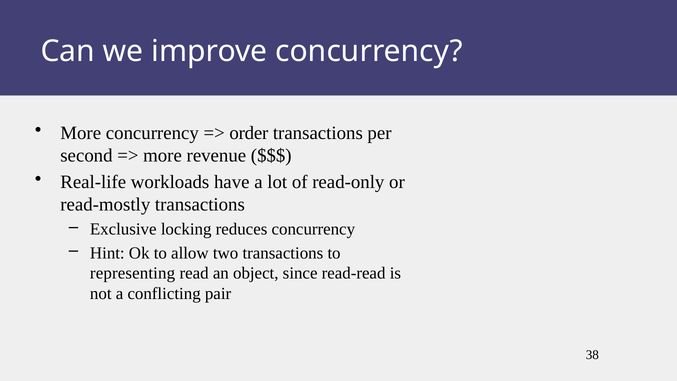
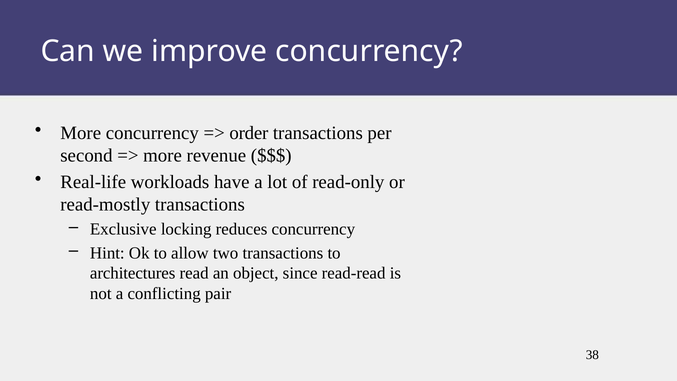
representing: representing -> architectures
